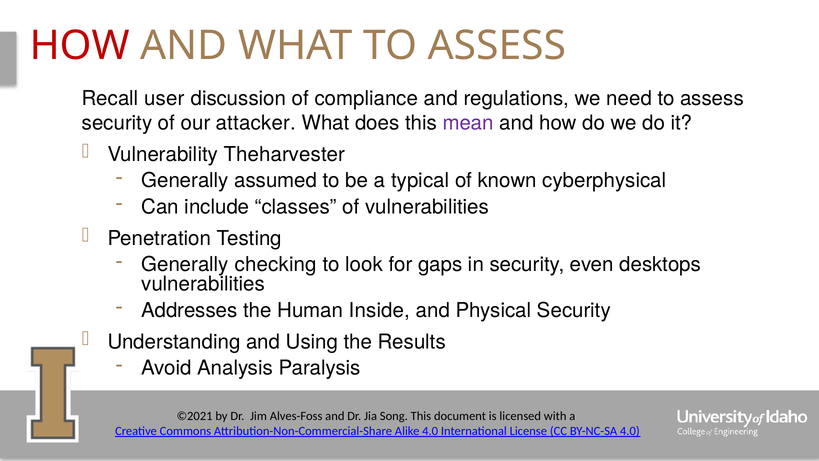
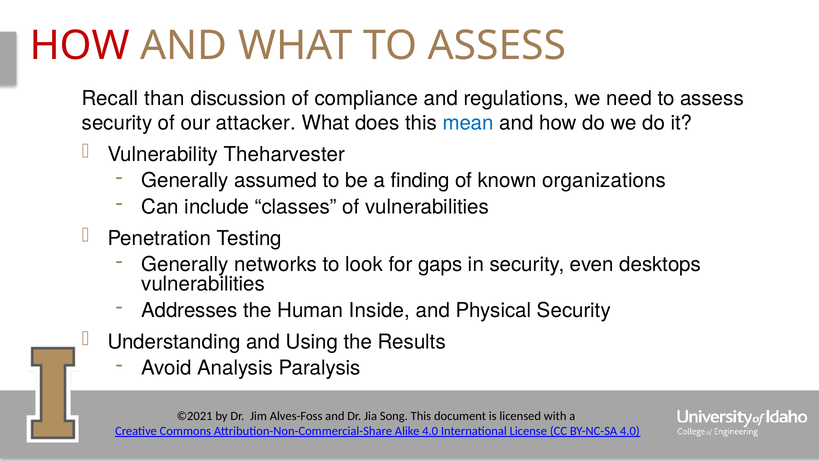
user: user -> than
mean colour: purple -> blue
typical: typical -> finding
cyberphysical: cyberphysical -> organizations
checking: checking -> networks
